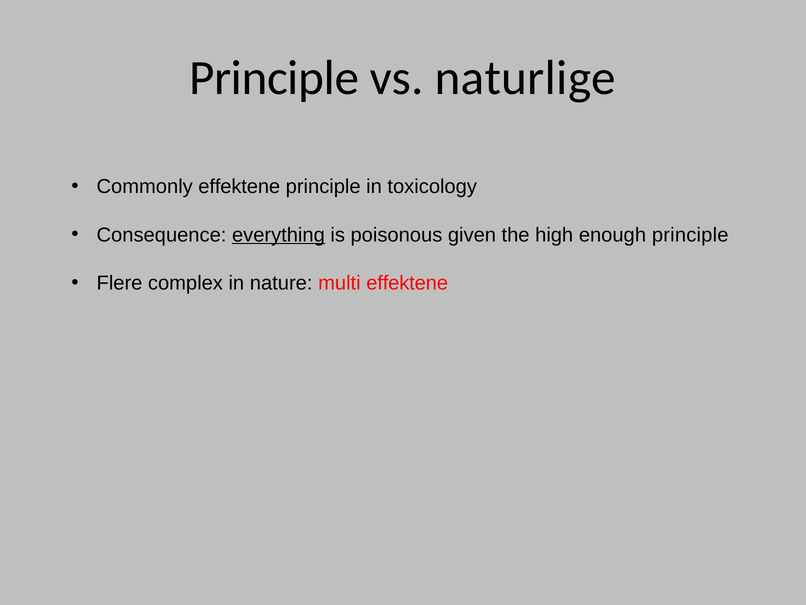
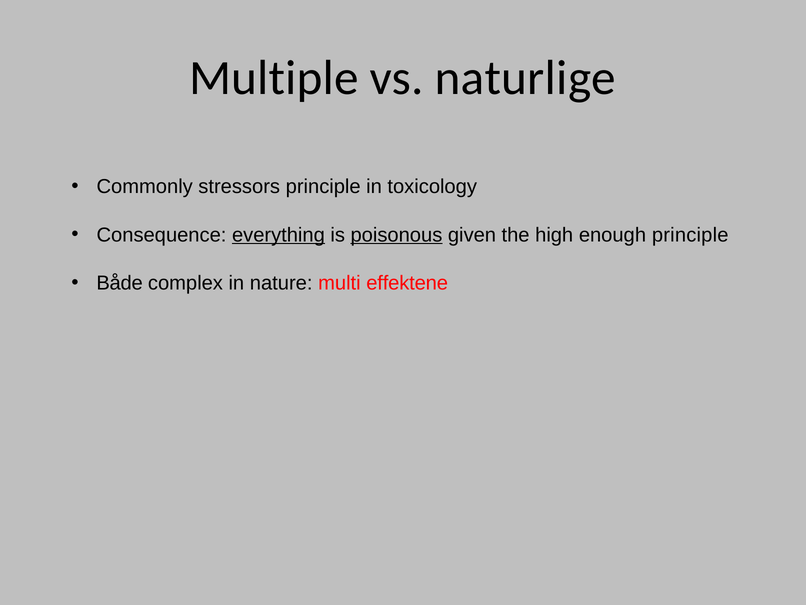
Principle at (274, 78): Principle -> Multiple
Commonly effektene: effektene -> stressors
poisonous underline: none -> present
Flere: Flere -> Både
